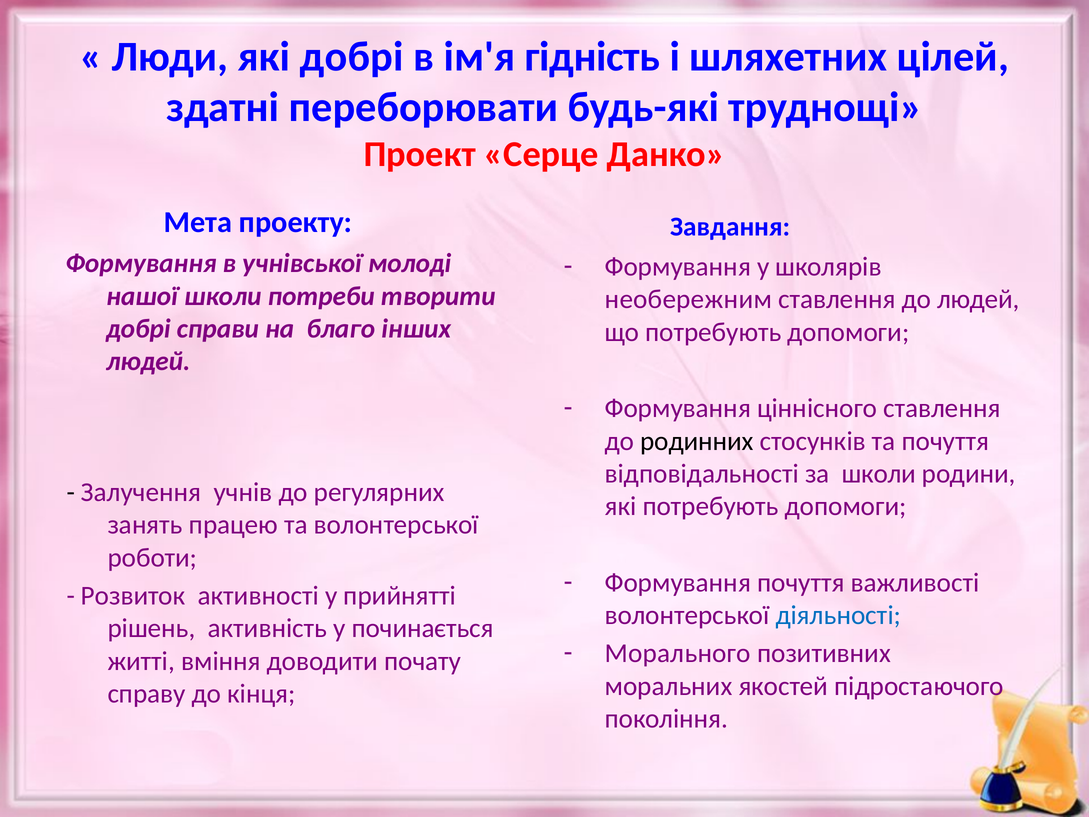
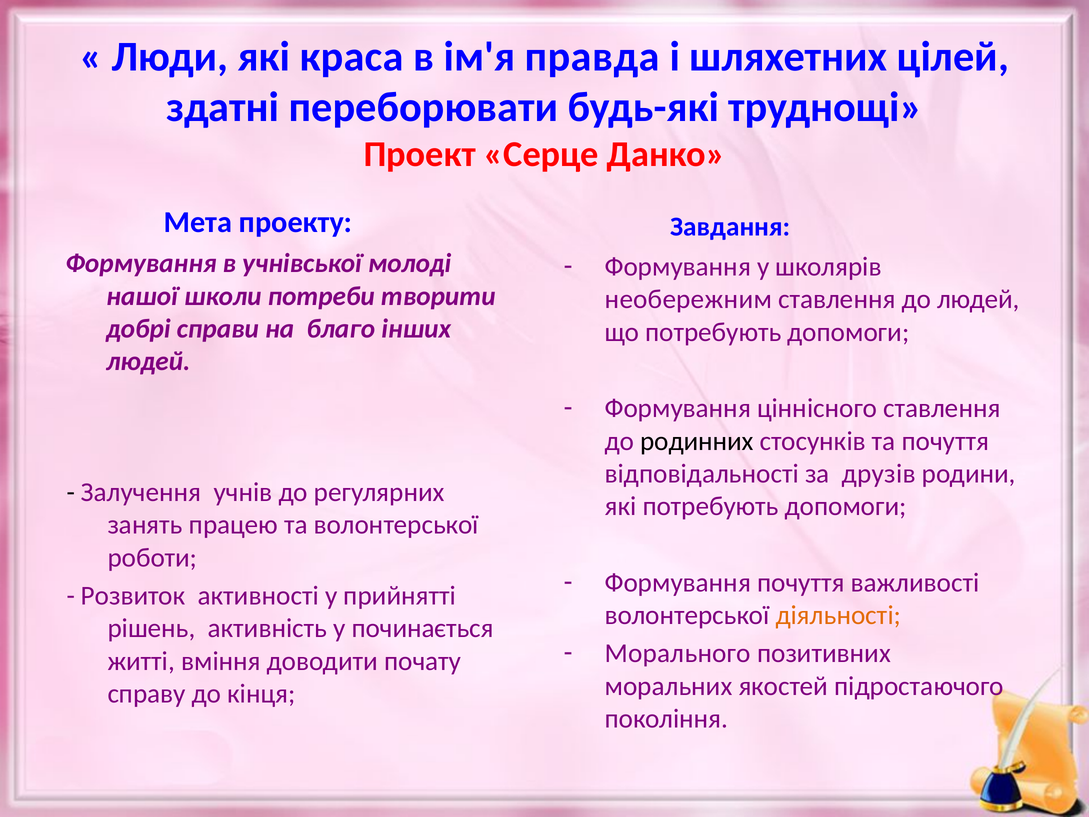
які добрі: добрі -> краса
гідність: гідність -> правда
за школи: школи -> друзів
діяльності colour: blue -> orange
